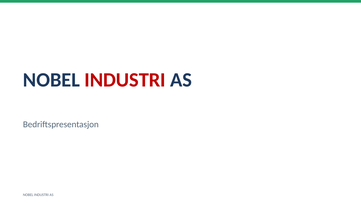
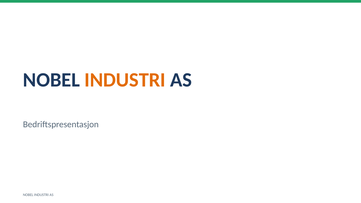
INDUSTRI at (125, 80) colour: red -> orange
